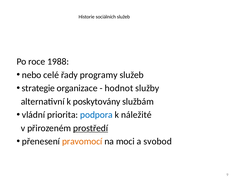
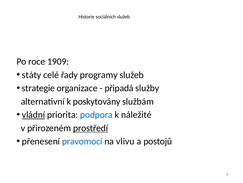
1988: 1988 -> 1909
nebo: nebo -> státy
hodnot: hodnot -> připadá
vládní underline: none -> present
pravomocí colour: orange -> blue
moci: moci -> vlivu
svobod: svobod -> postojů
